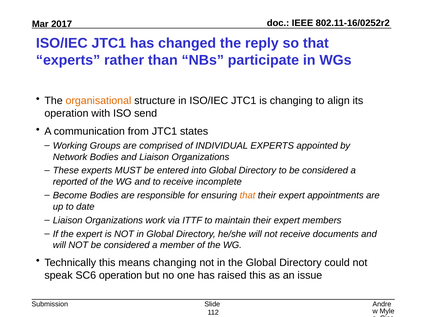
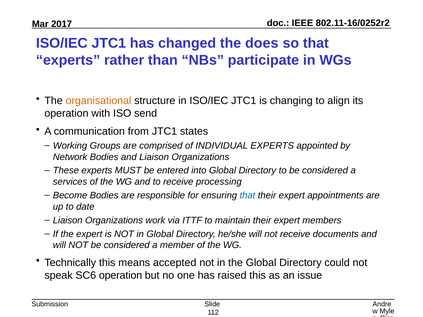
reply: reply -> does
reported: reported -> services
incomplete: incomplete -> processing
that at (248, 196) colour: orange -> blue
means changing: changing -> accepted
